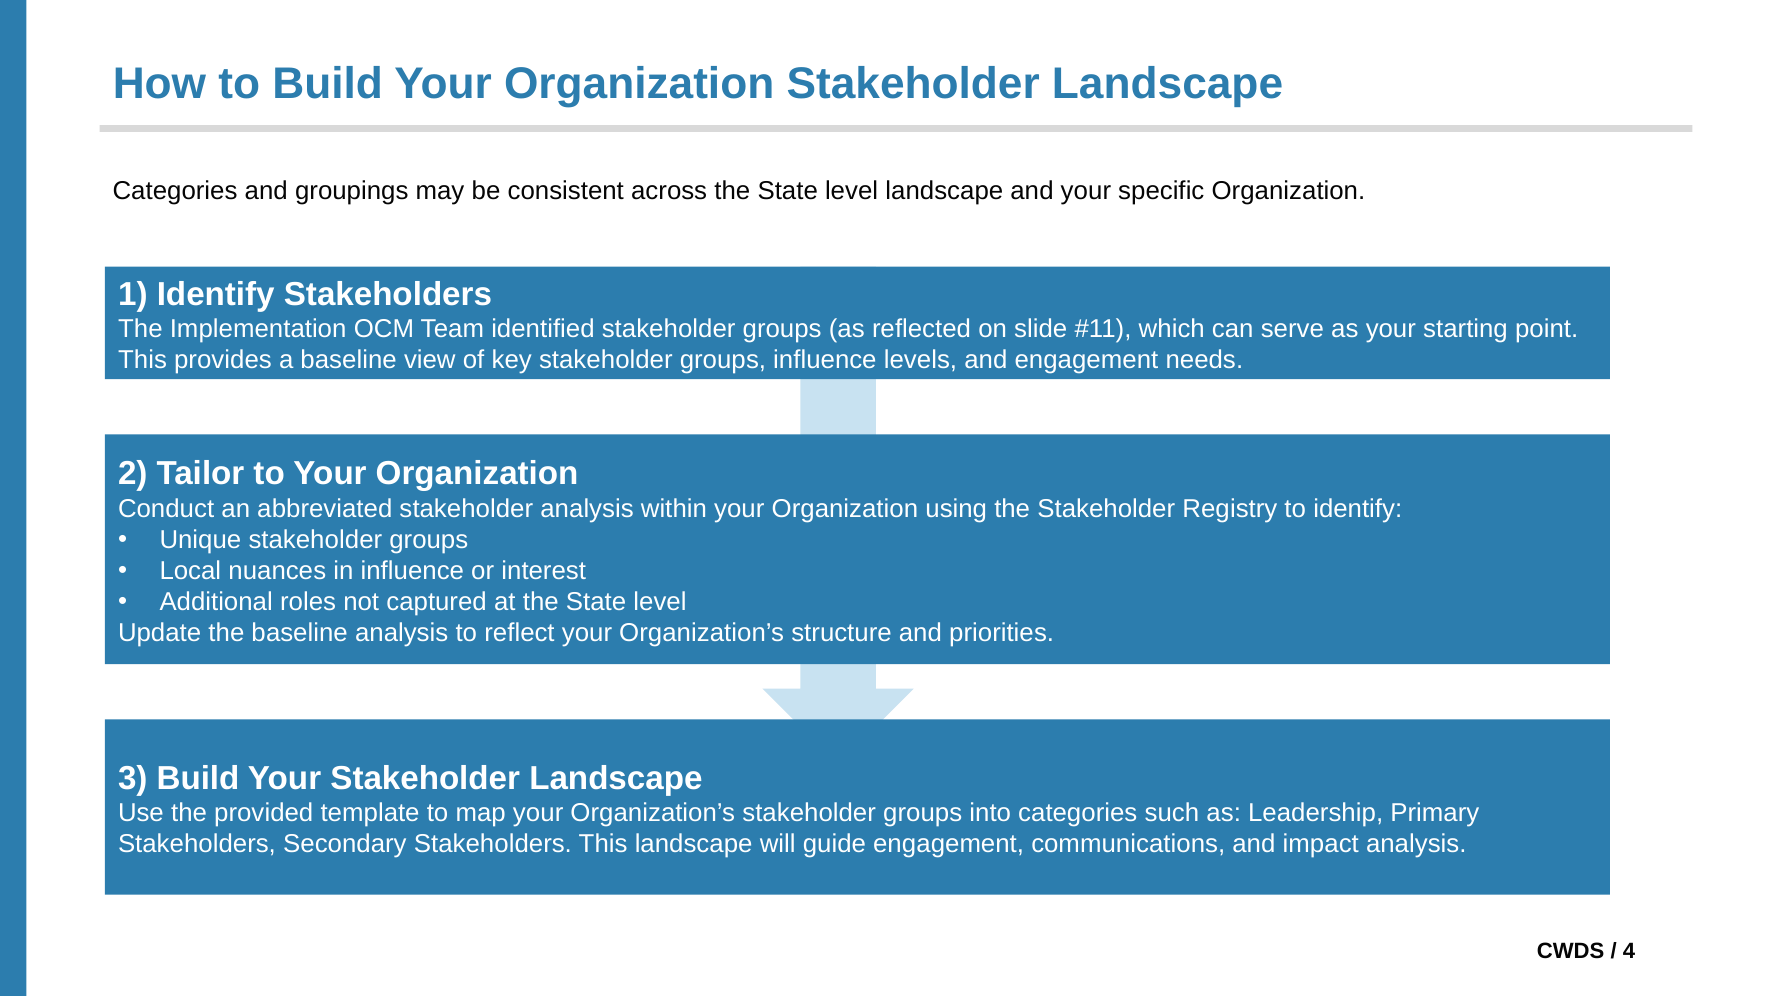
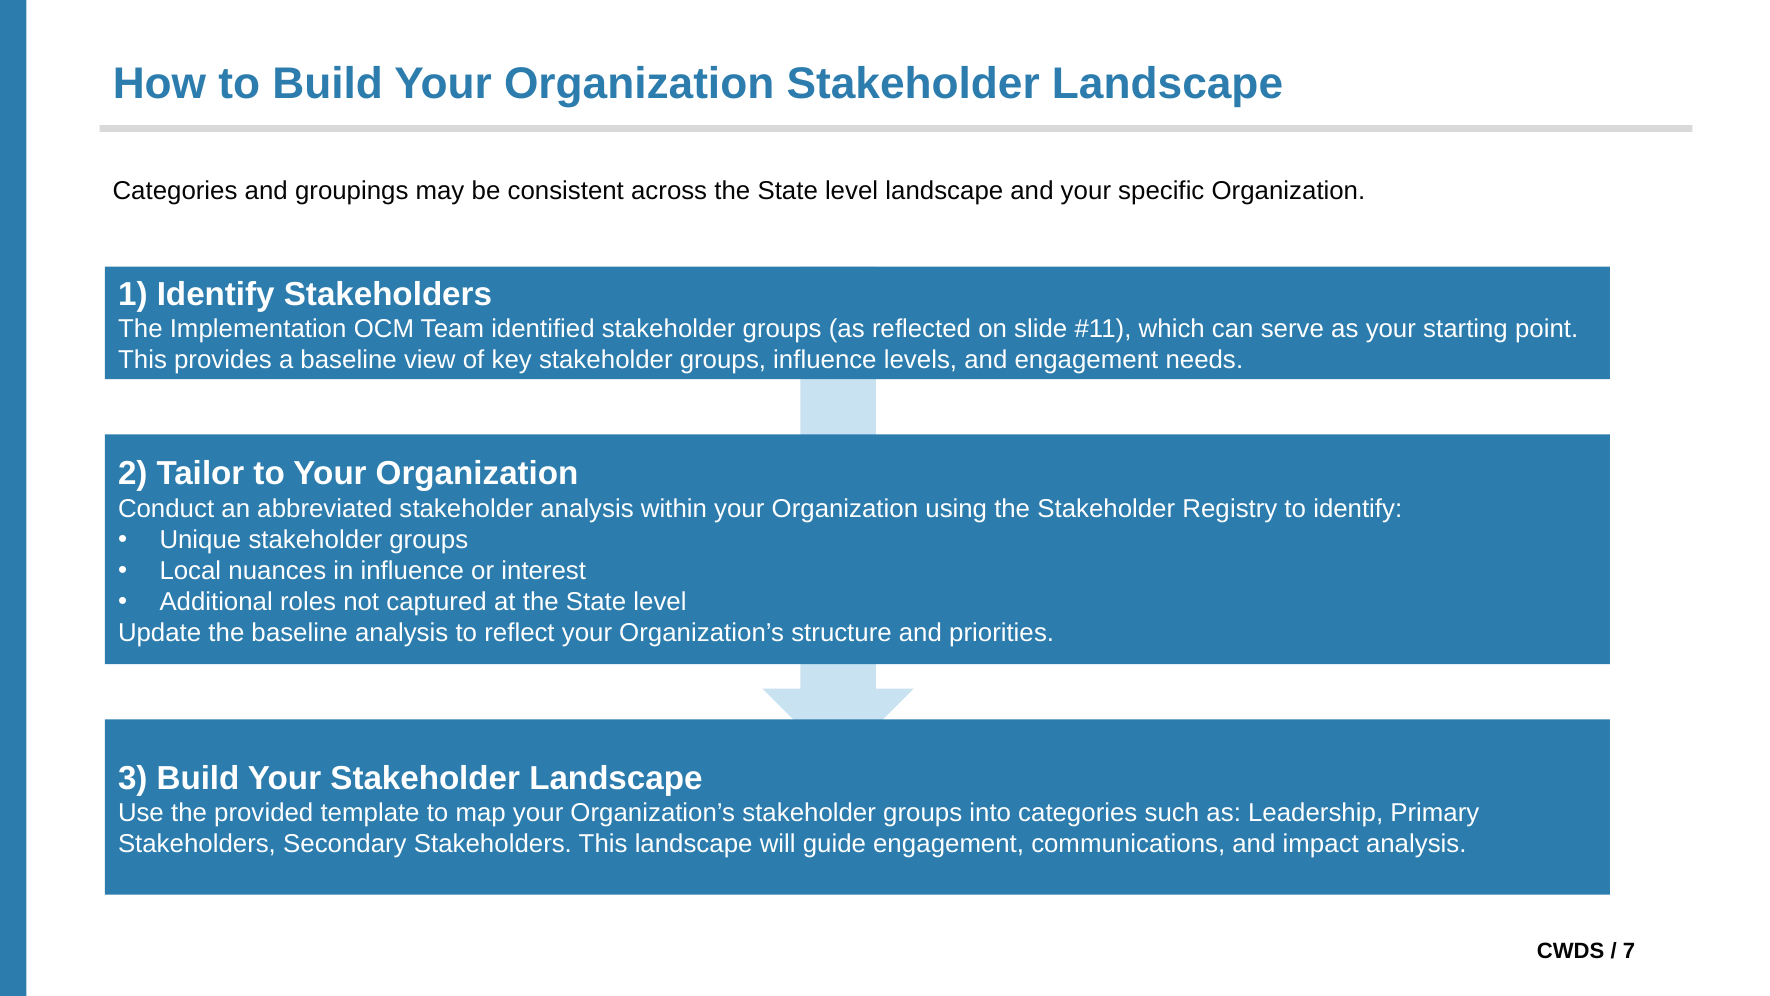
4: 4 -> 7
